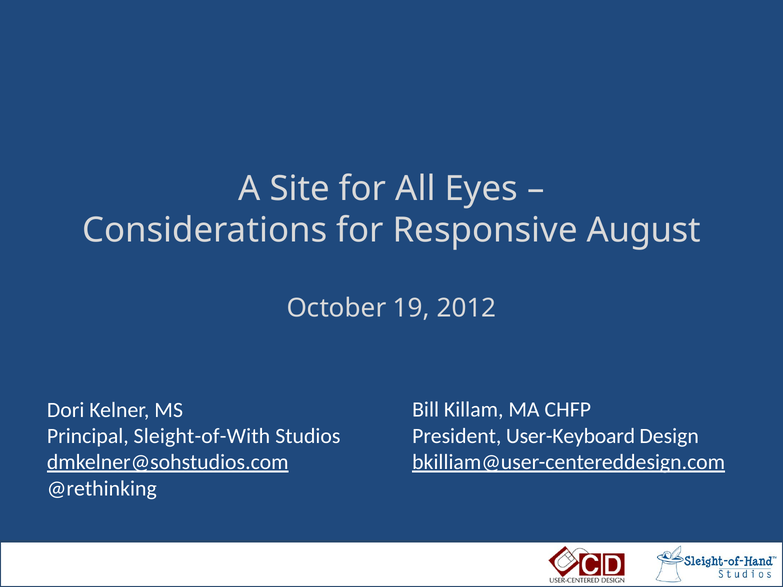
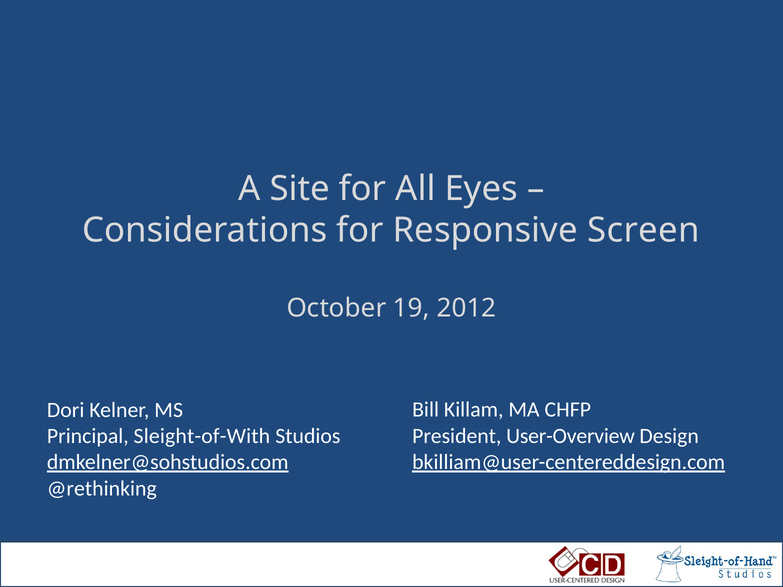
August: August -> Screen
User-Keyboard: User-Keyboard -> User-Overview
